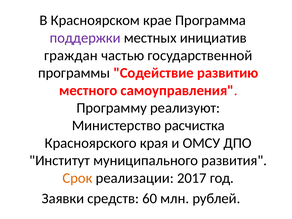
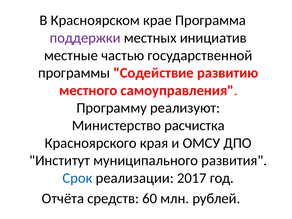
граждан: граждан -> местные
Срок colour: orange -> blue
Заявки: Заявки -> Отчёта
